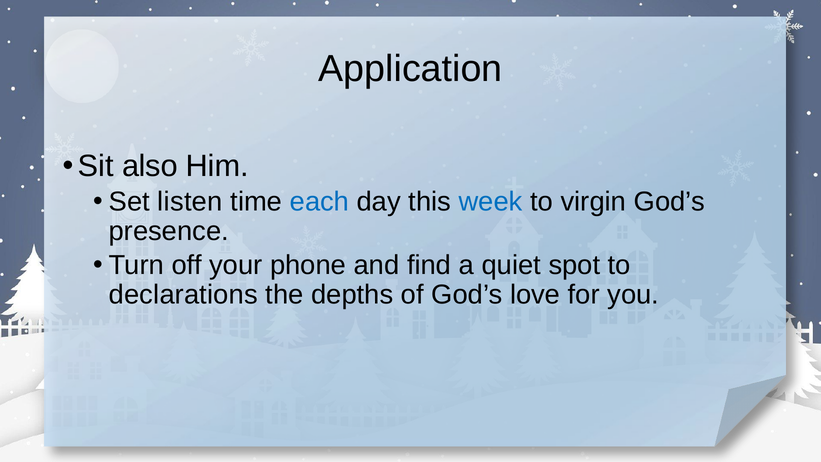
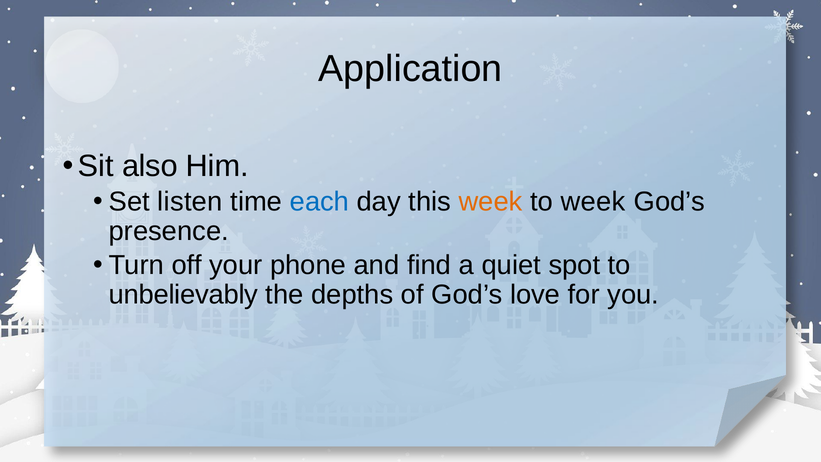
week at (491, 202) colour: blue -> orange
to virgin: virgin -> week
declarations: declarations -> unbelievably
